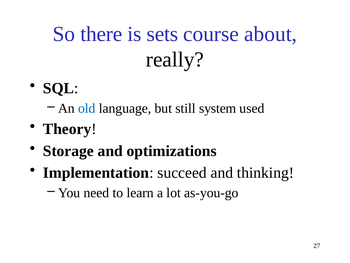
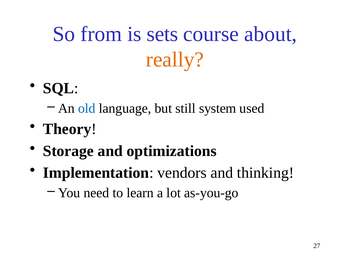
there: there -> from
really colour: black -> orange
succeed: succeed -> vendors
